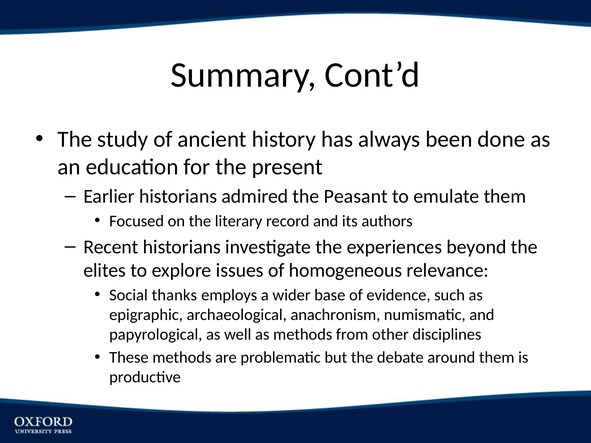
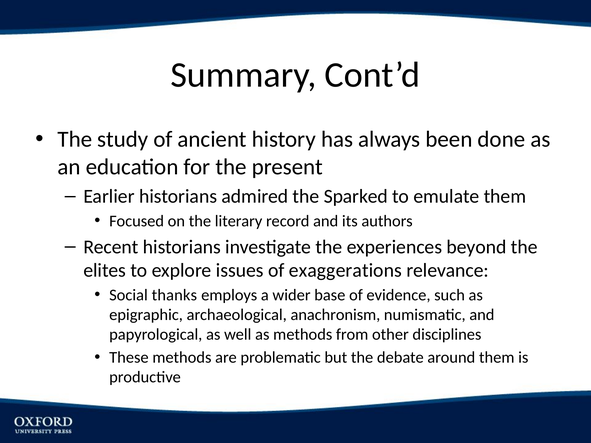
Peasant: Peasant -> Sparked
homogeneous: homogeneous -> exaggerations
